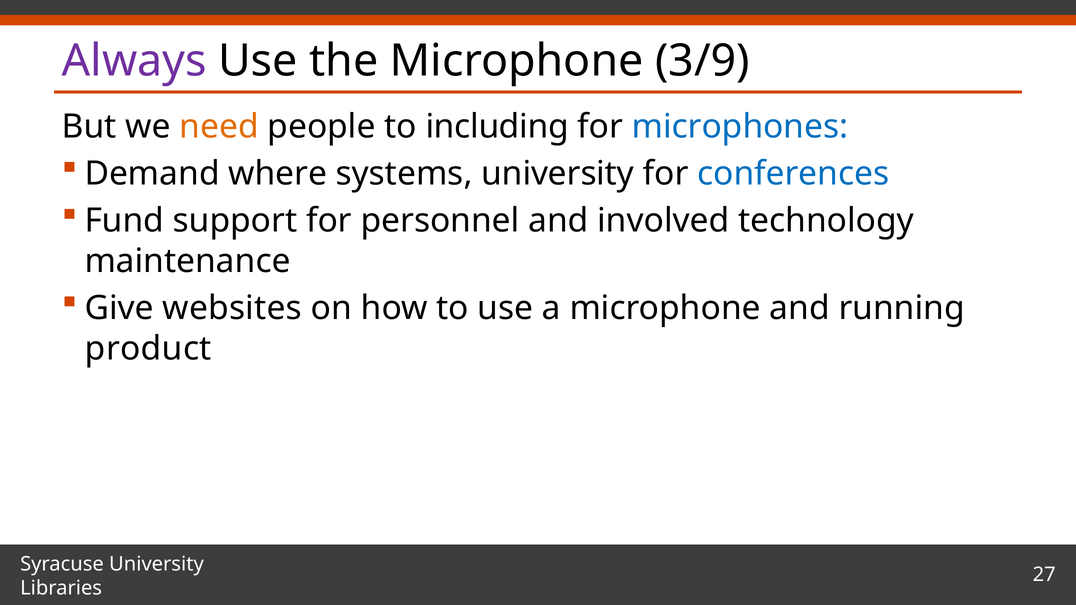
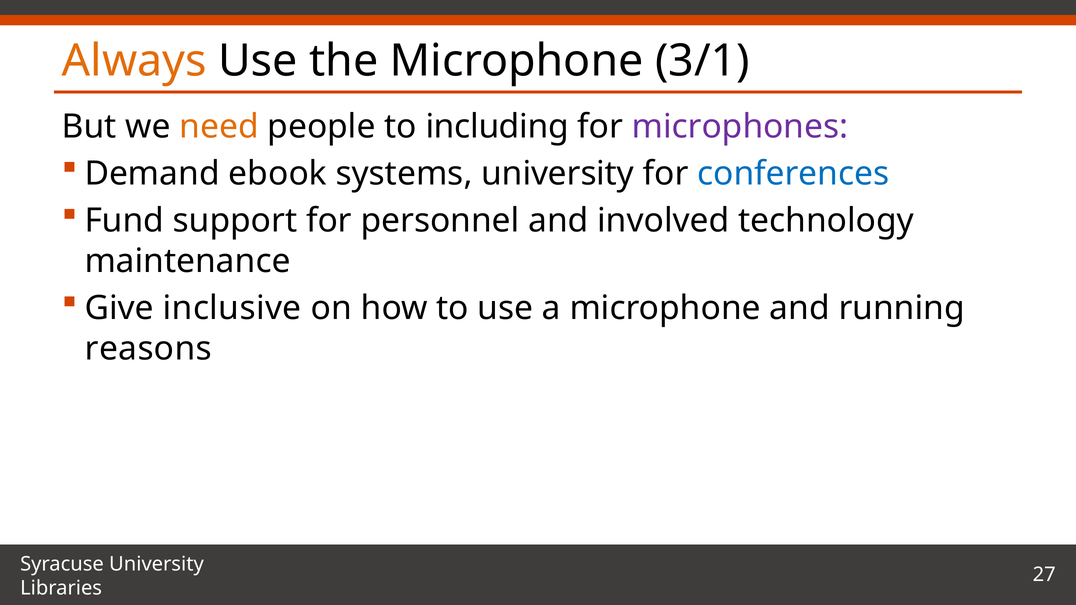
Always colour: purple -> orange
3/9: 3/9 -> 3/1
microphones colour: blue -> purple
where: where -> ebook
websites: websites -> inclusive
product: product -> reasons
